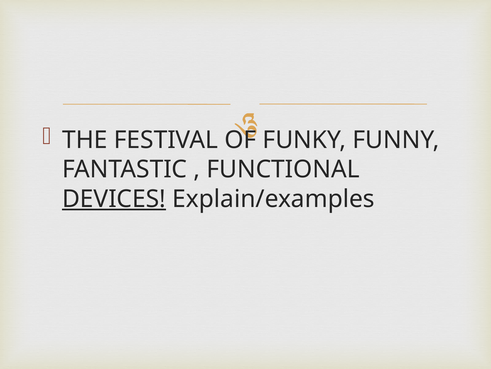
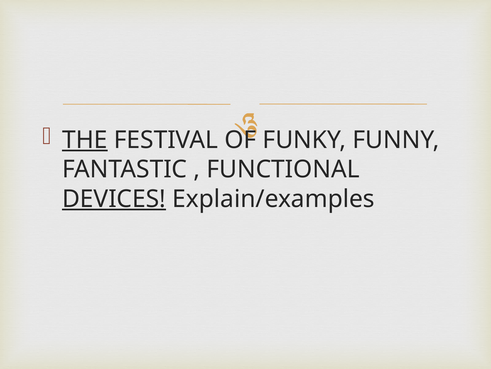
THE underline: none -> present
